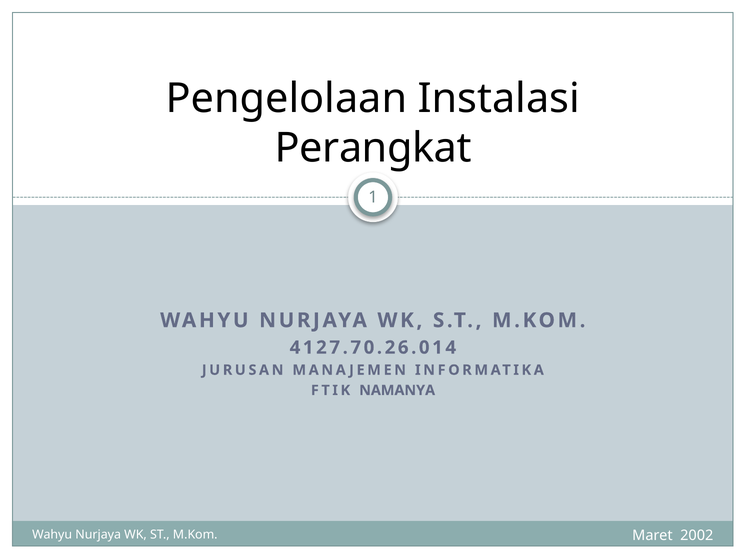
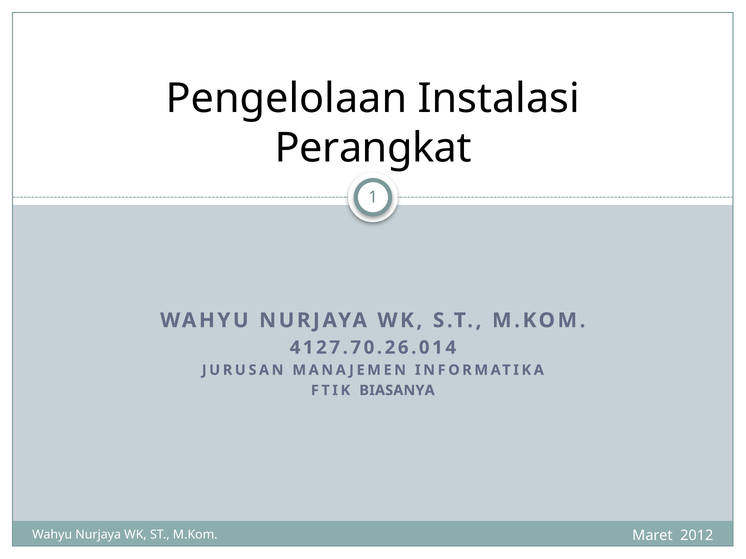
NAMANYA: NAMANYA -> BIASANYA
2002: 2002 -> 2012
